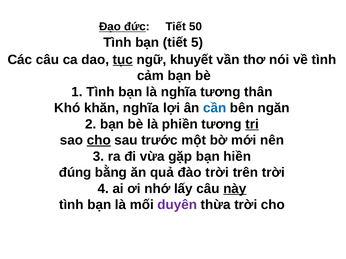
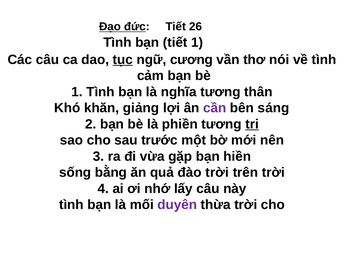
50: 50 -> 26
tiết 5: 5 -> 1
khuyết: khuyết -> cương
khăn nghĩa: nghĩa -> giảng
cần colour: blue -> purple
ngăn: ngăn -> sáng
cho at (99, 140) underline: present -> none
đúng: đúng -> sống
này underline: present -> none
